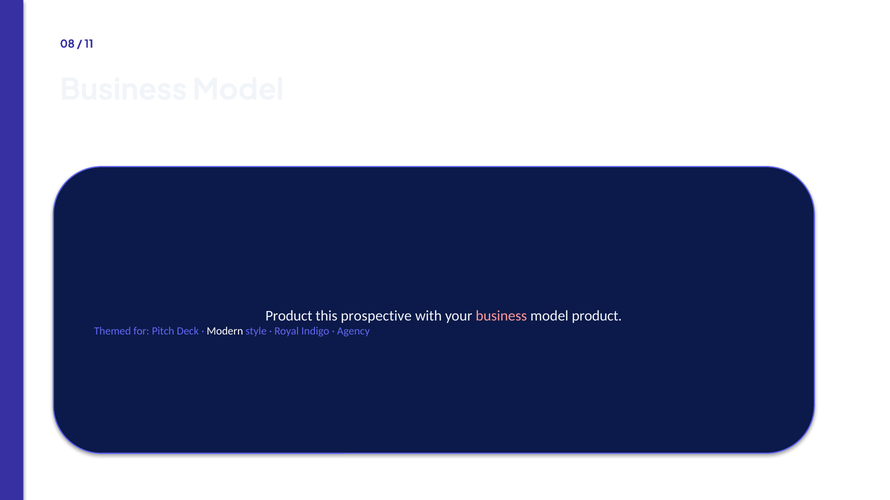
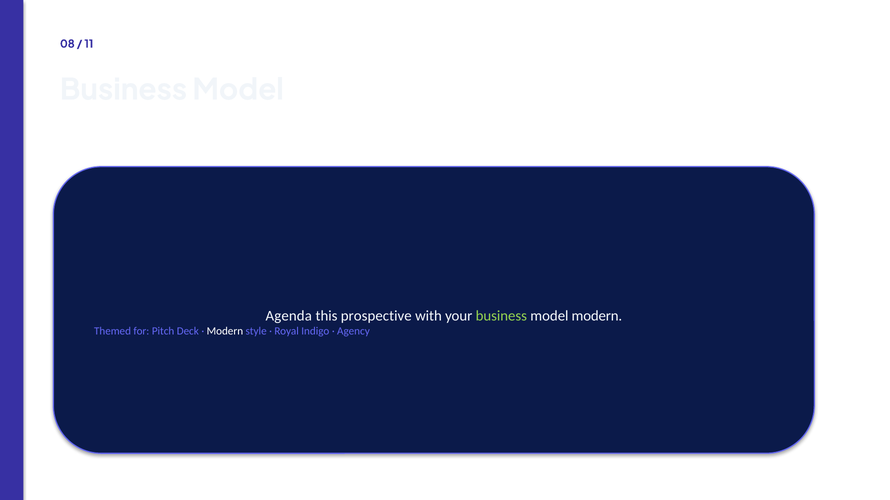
Product at (289, 316): Product -> Agenda
business at (501, 316) colour: pink -> light green
product at (597, 316): product -> modern
